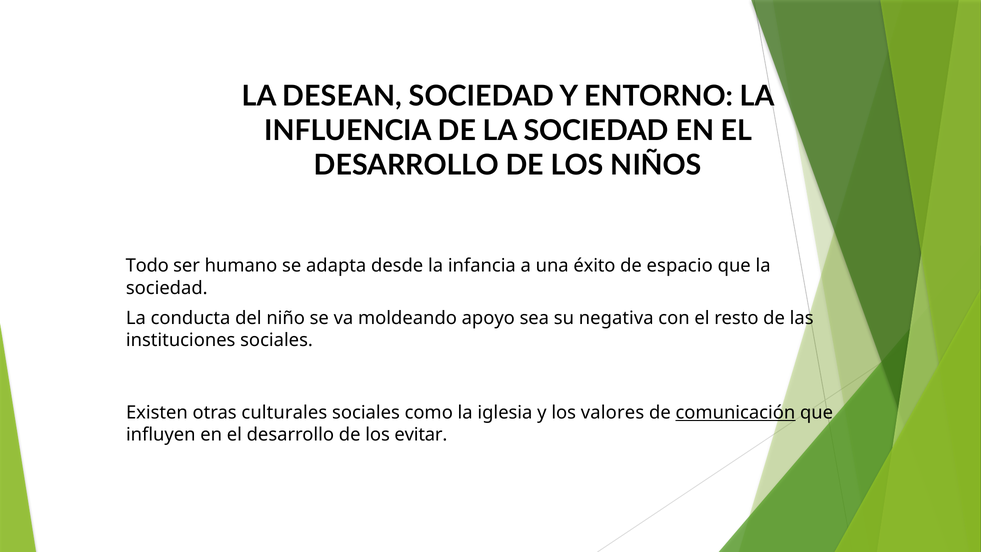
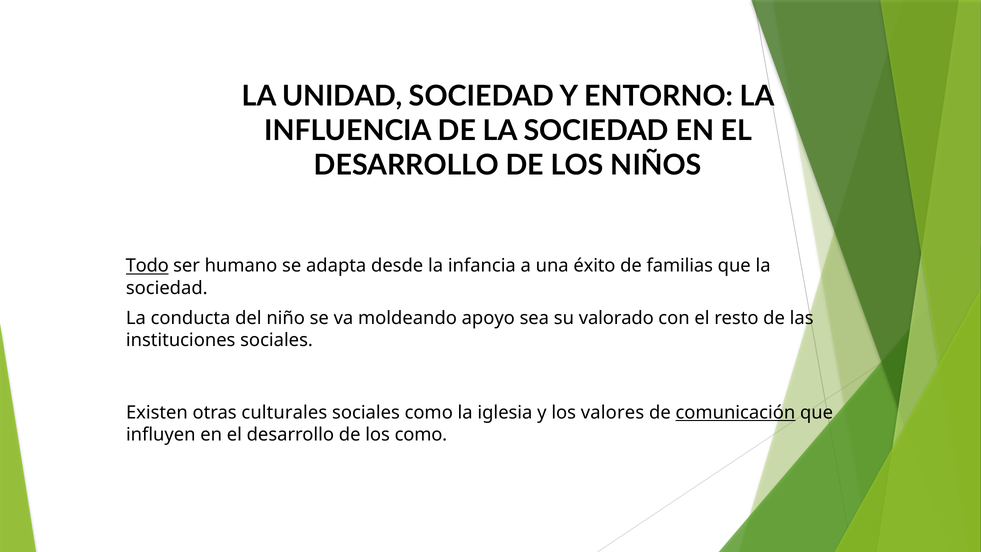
DESEAN: DESEAN -> UNIDAD
Todo underline: none -> present
espacio: espacio -> familias
negativa: negativa -> valorado
los evitar: evitar -> como
